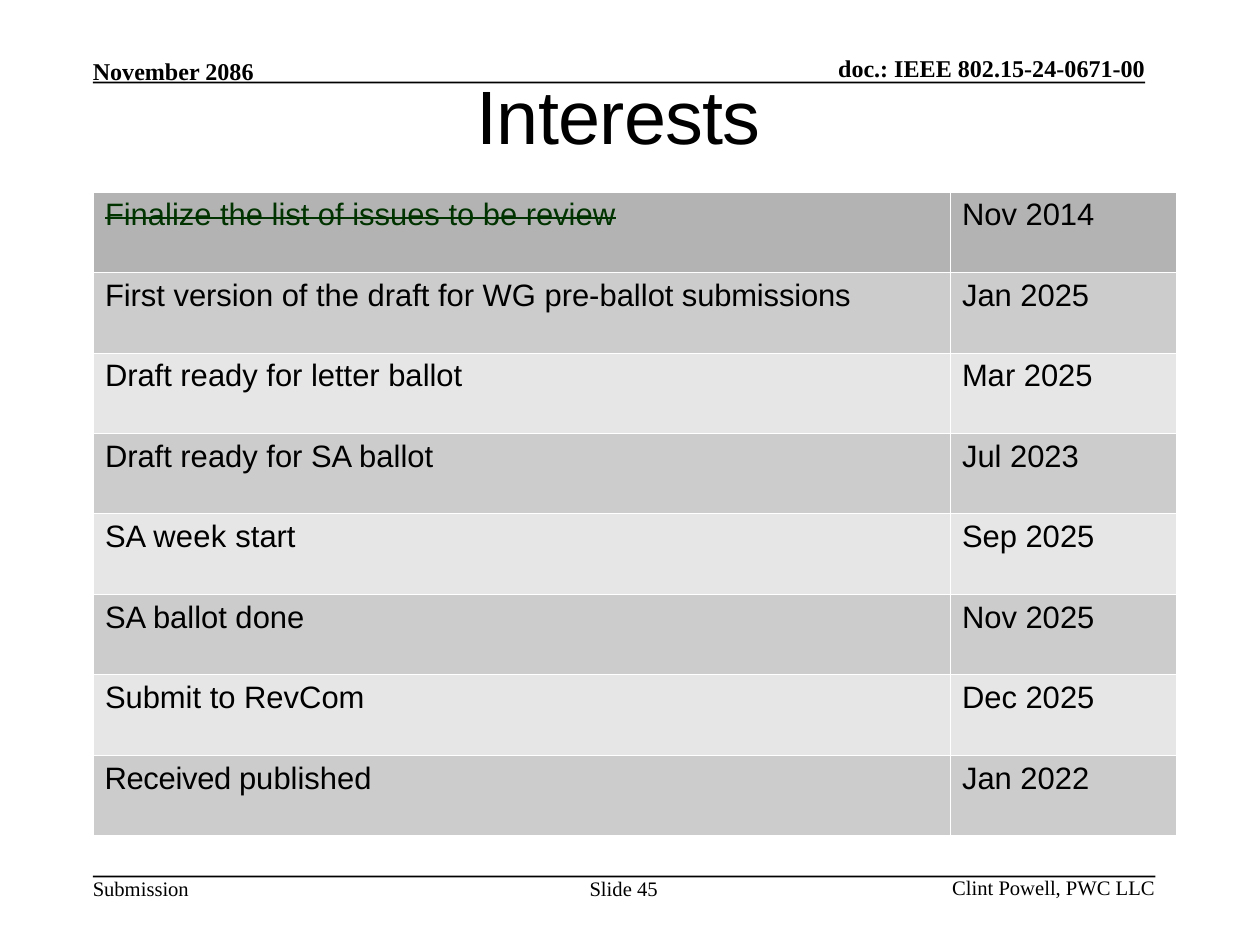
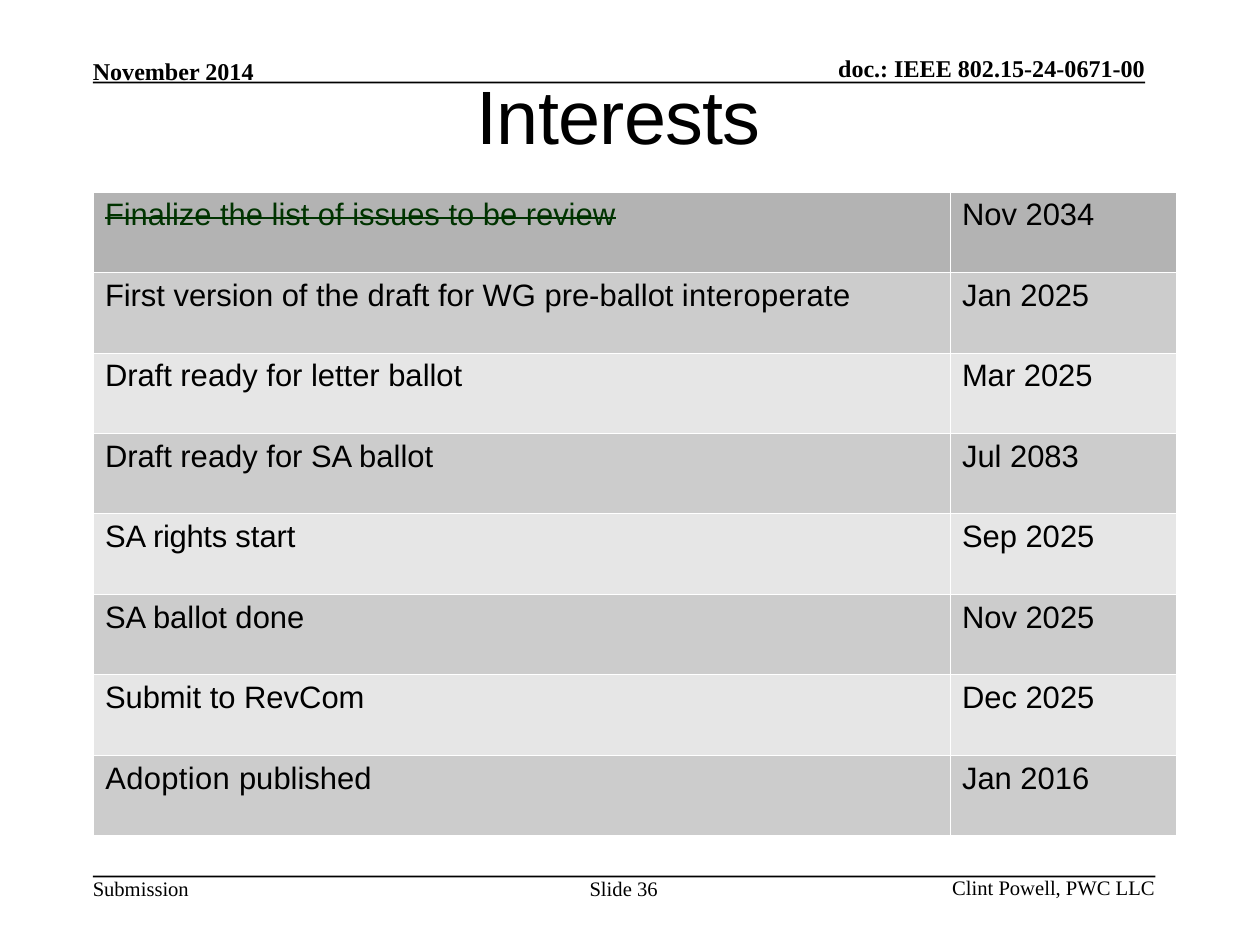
2086: 2086 -> 2014
2014: 2014 -> 2034
submissions: submissions -> interoperate
2023: 2023 -> 2083
week: week -> rights
Received: Received -> Adoption
2022: 2022 -> 2016
45: 45 -> 36
